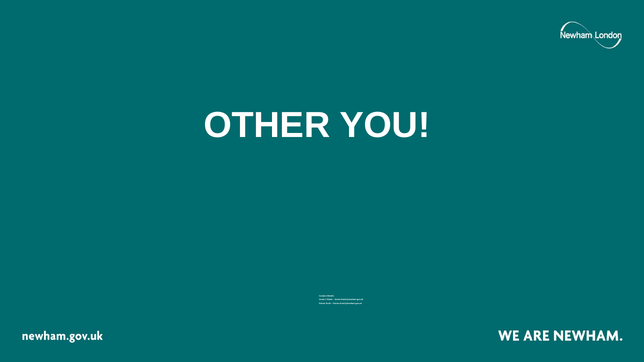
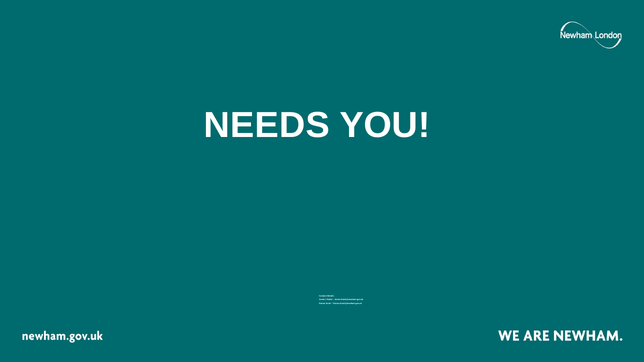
OTHER: OTHER -> NEEDS
